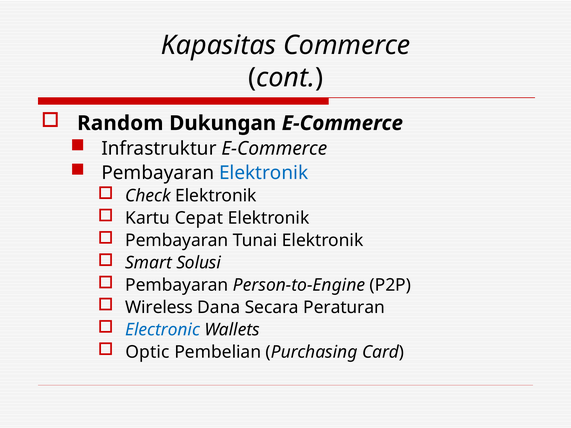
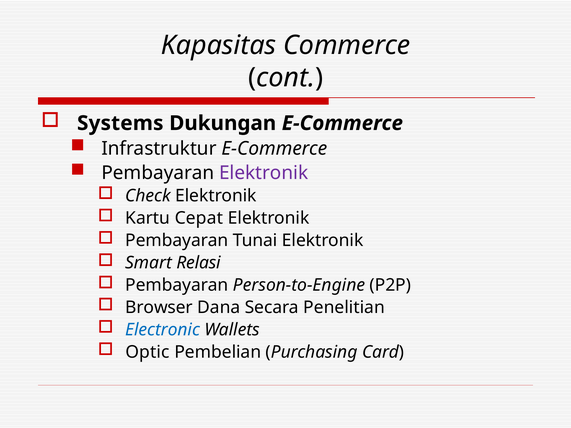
Random: Random -> Systems
Elektronik at (264, 173) colour: blue -> purple
Solusi: Solusi -> Relasi
Wireless: Wireless -> Browser
Peraturan: Peraturan -> Penelitian
